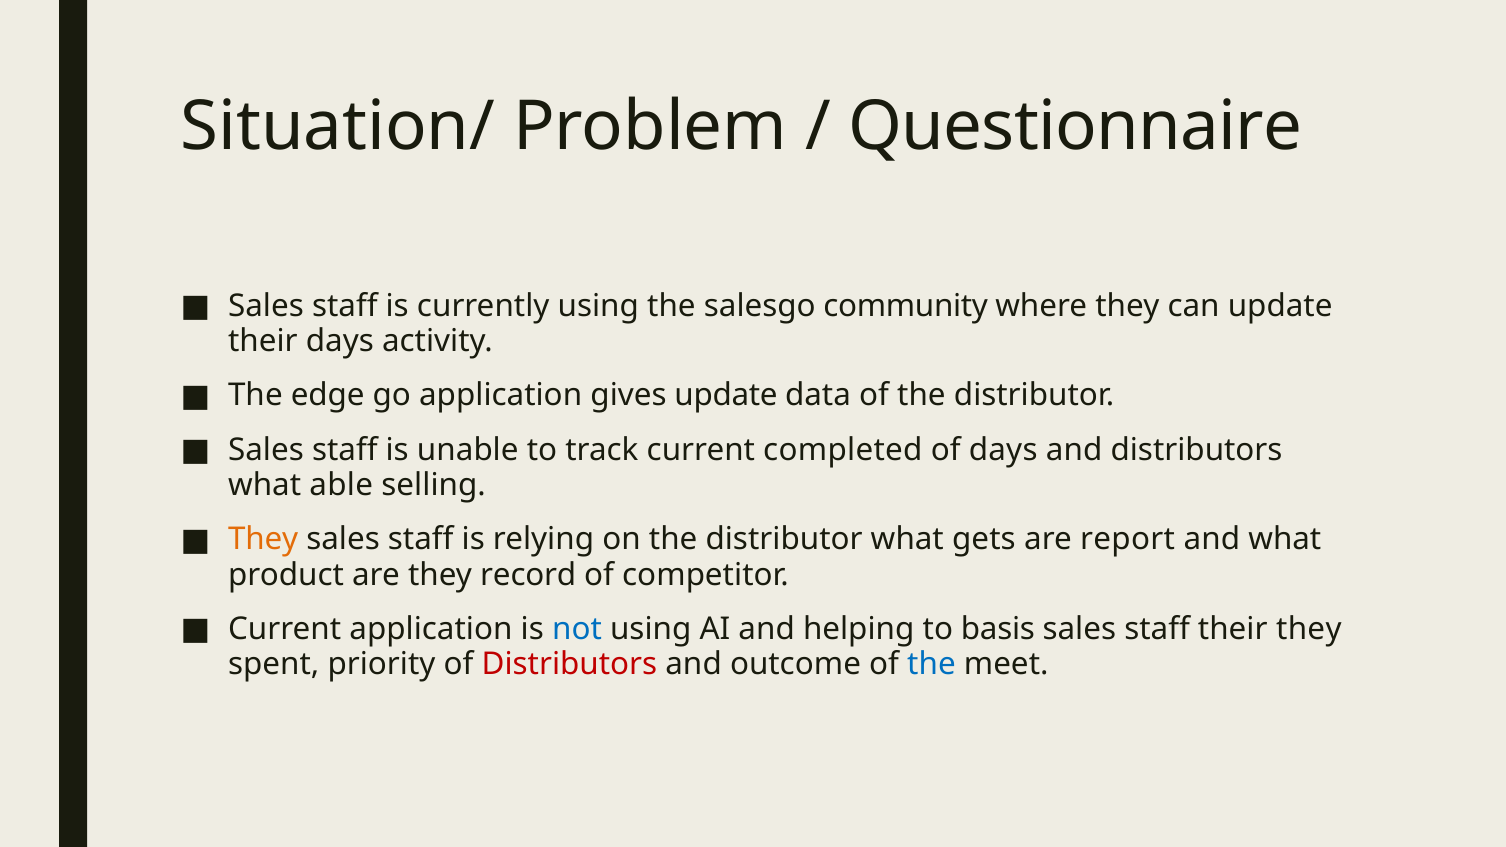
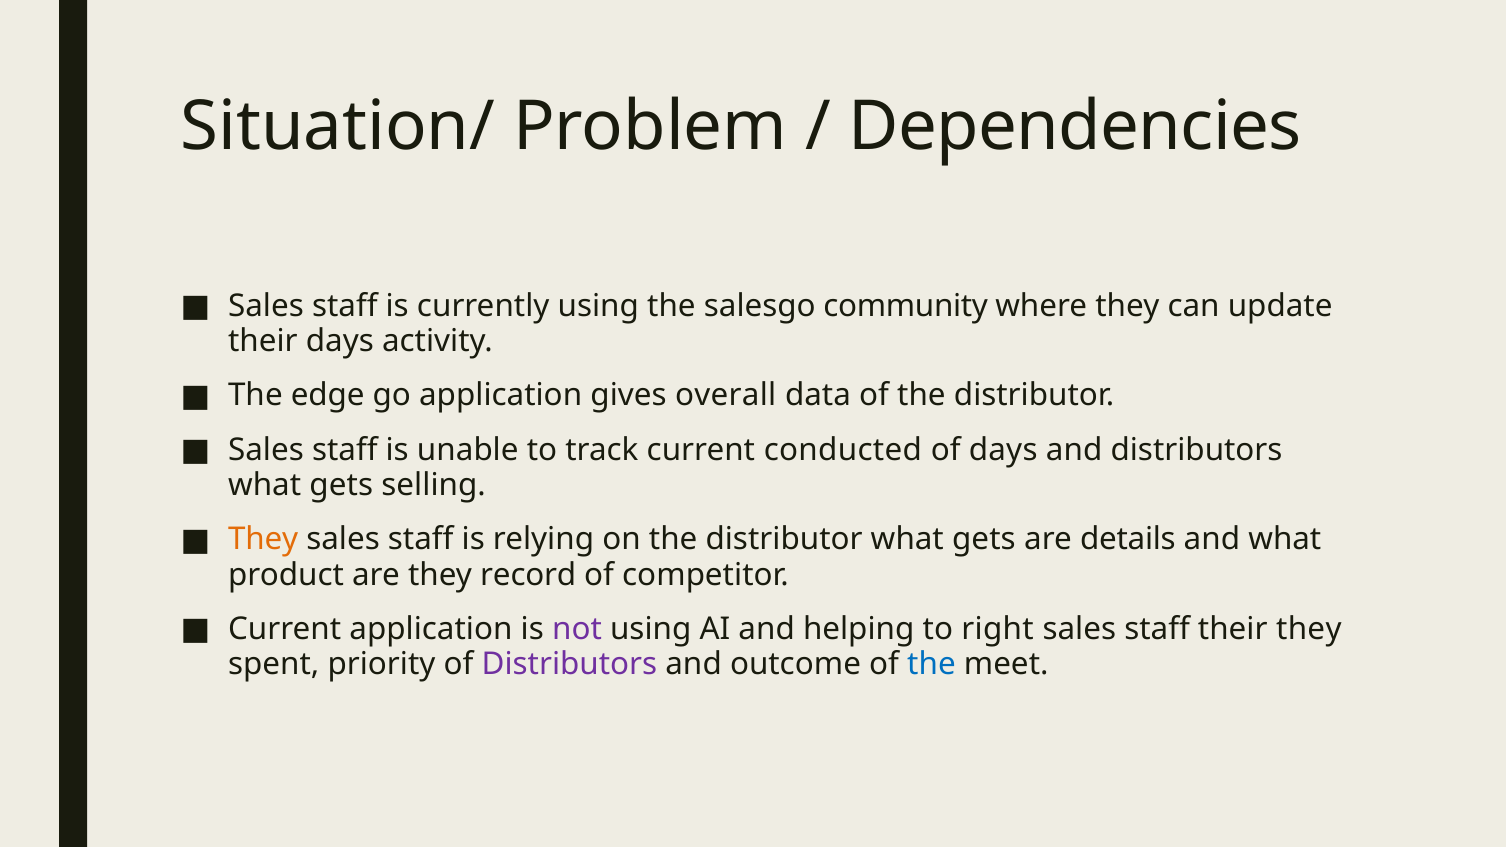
Questionnaire: Questionnaire -> Dependencies
gives update: update -> overall
completed: completed -> conducted
able at (341, 485): able -> gets
report: report -> details
not colour: blue -> purple
basis: basis -> right
Distributors at (569, 665) colour: red -> purple
